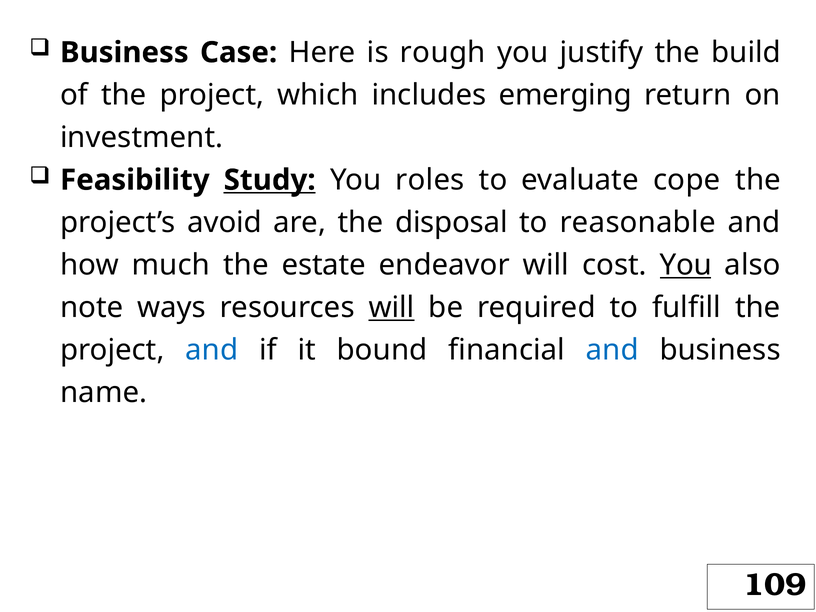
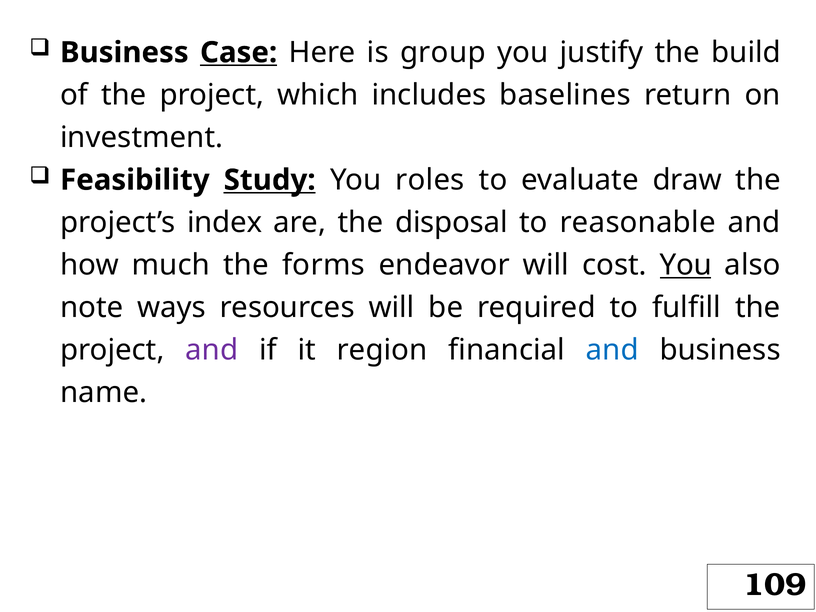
Case underline: none -> present
rough: rough -> group
emerging: emerging -> baselines
cope: cope -> draw
avoid: avoid -> index
estate: estate -> forms
will at (392, 308) underline: present -> none
and at (212, 350) colour: blue -> purple
bound: bound -> region
